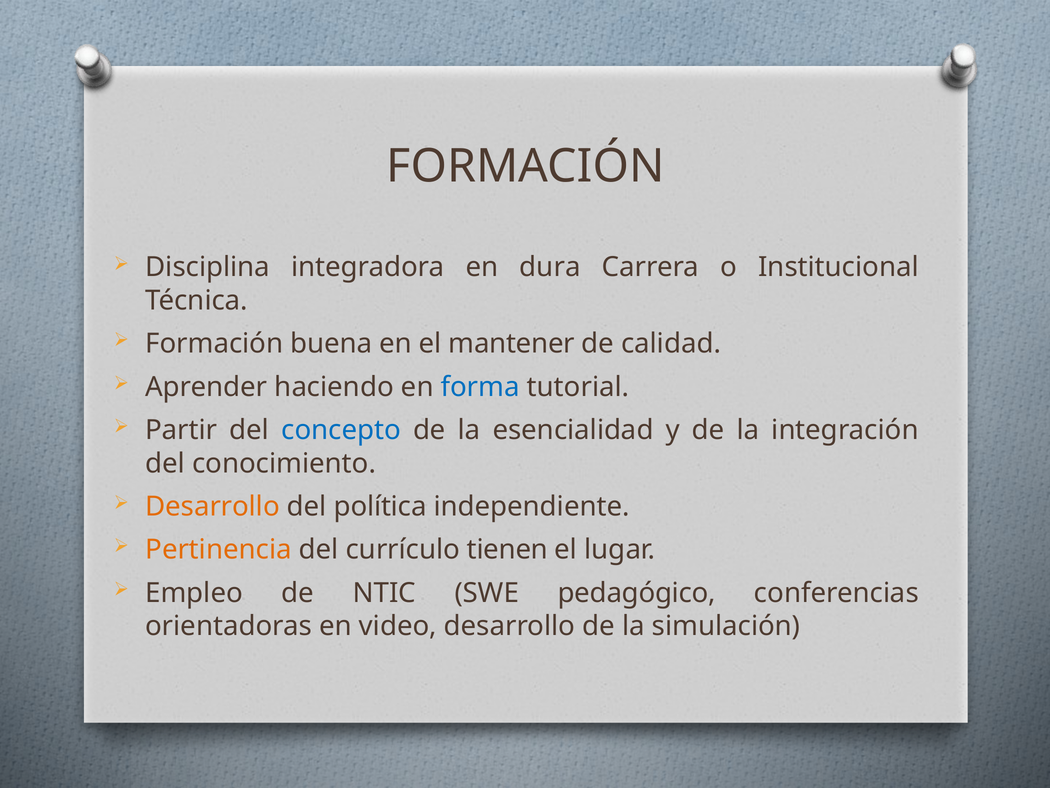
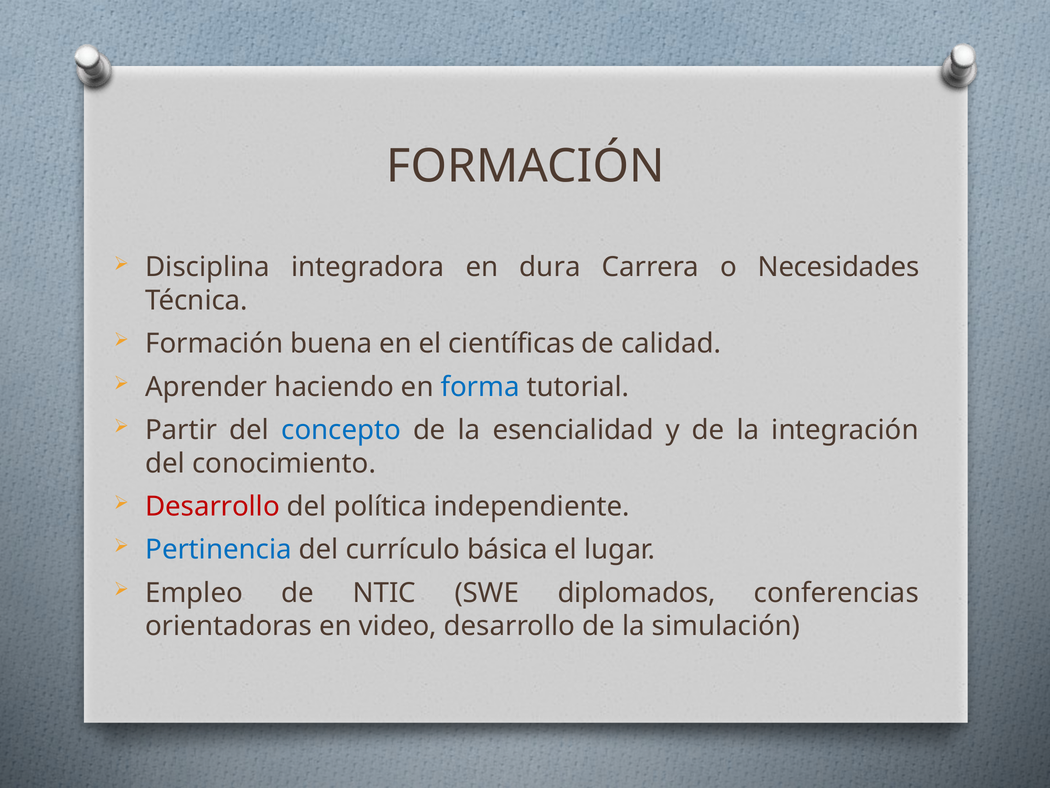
Institucional: Institucional -> Necesidades
mantener: mantener -> científicas
Desarrollo at (213, 506) colour: orange -> red
Pertinencia colour: orange -> blue
tienen: tienen -> básica
pedagógico: pedagógico -> diplomados
